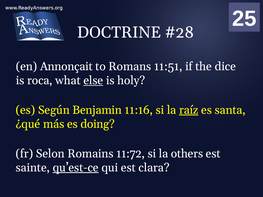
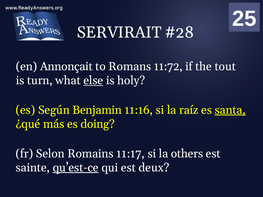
DOCTRINE: DOCTRINE -> SERVIRAIT
11:51: 11:51 -> 11:72
dice: dice -> tout
roca: roca -> turn
raíz underline: present -> none
santa underline: none -> present
11:72: 11:72 -> 11:17
clara: clara -> deux
